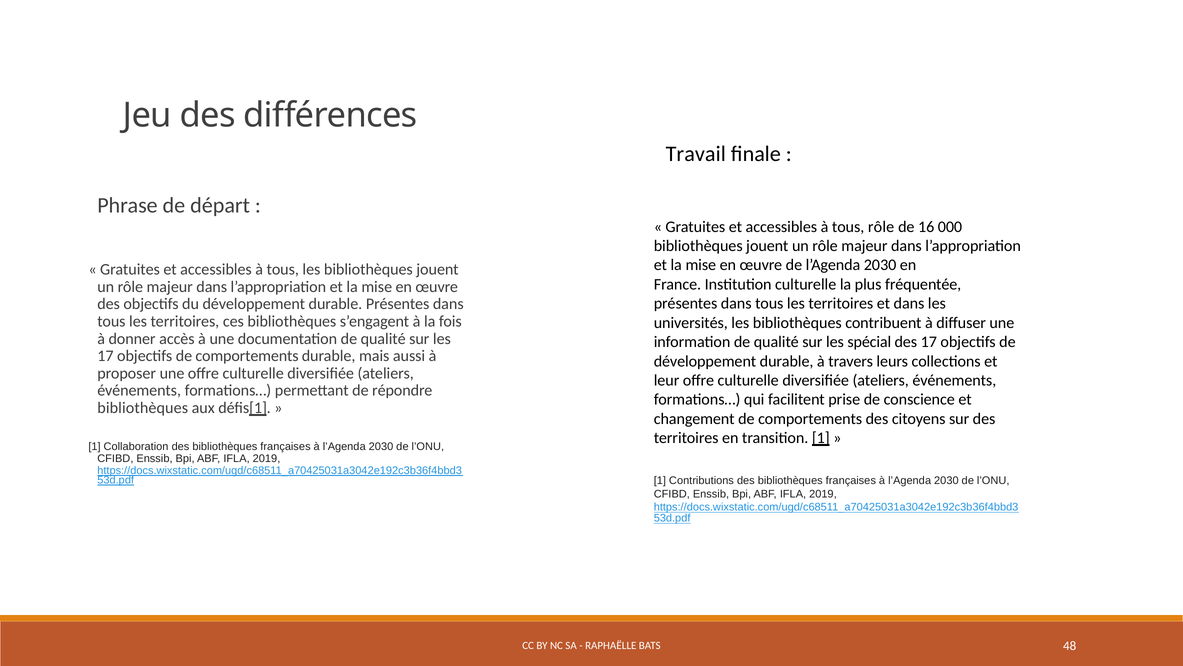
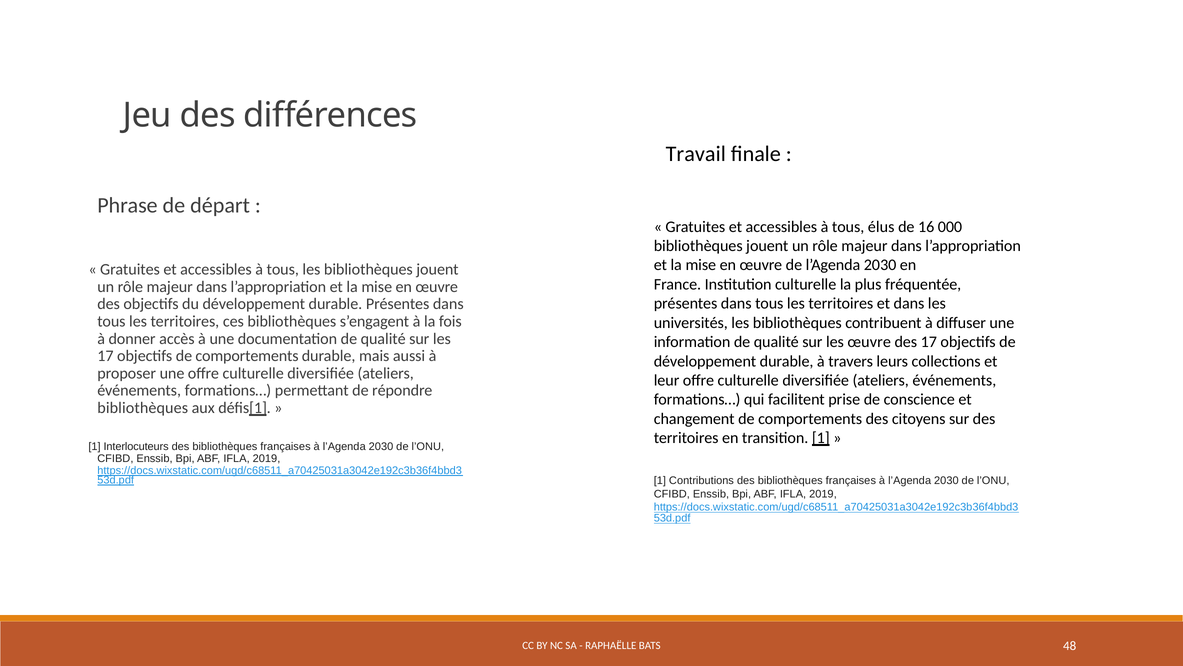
tous rôle: rôle -> élus
les spécial: spécial -> œuvre
Collaboration: Collaboration -> Interlocuteurs
